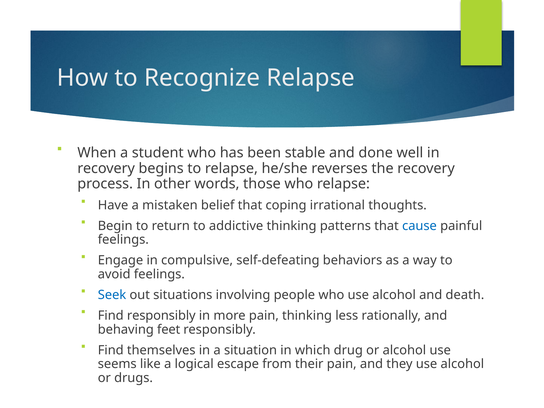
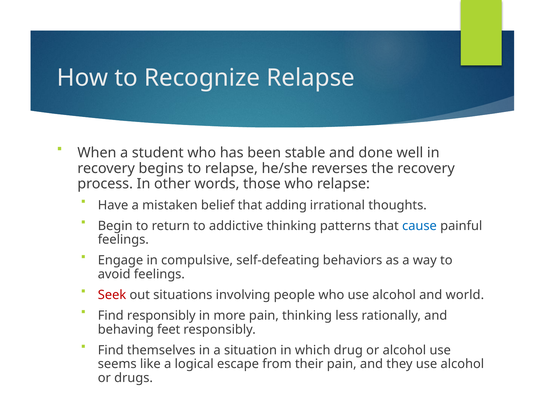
coping: coping -> adding
Seek colour: blue -> red
death: death -> world
